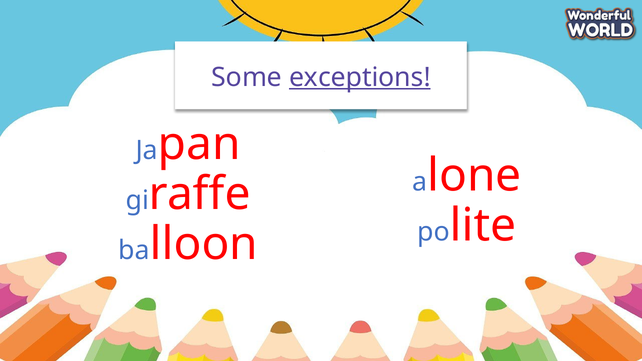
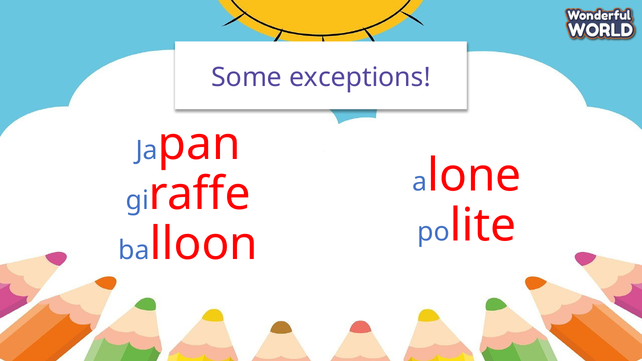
exceptions underline: present -> none
